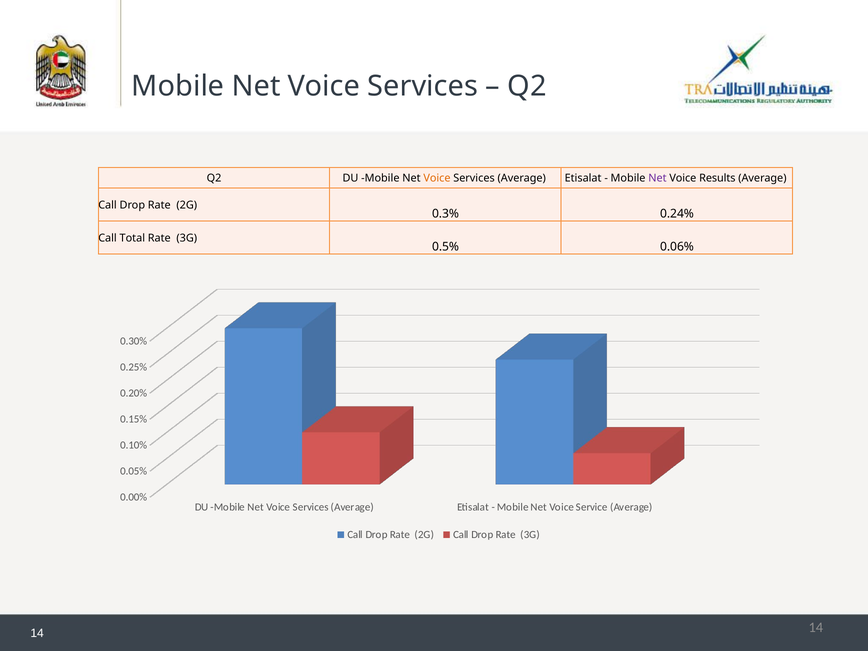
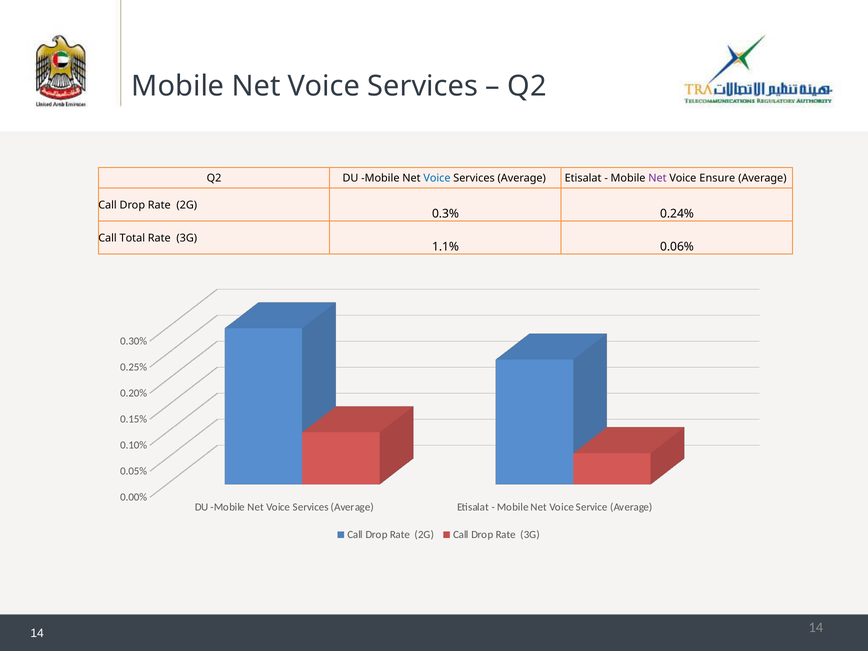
Voice at (437, 178) colour: orange -> blue
Results: Results -> Ensure
0.5%: 0.5% -> 1.1%
